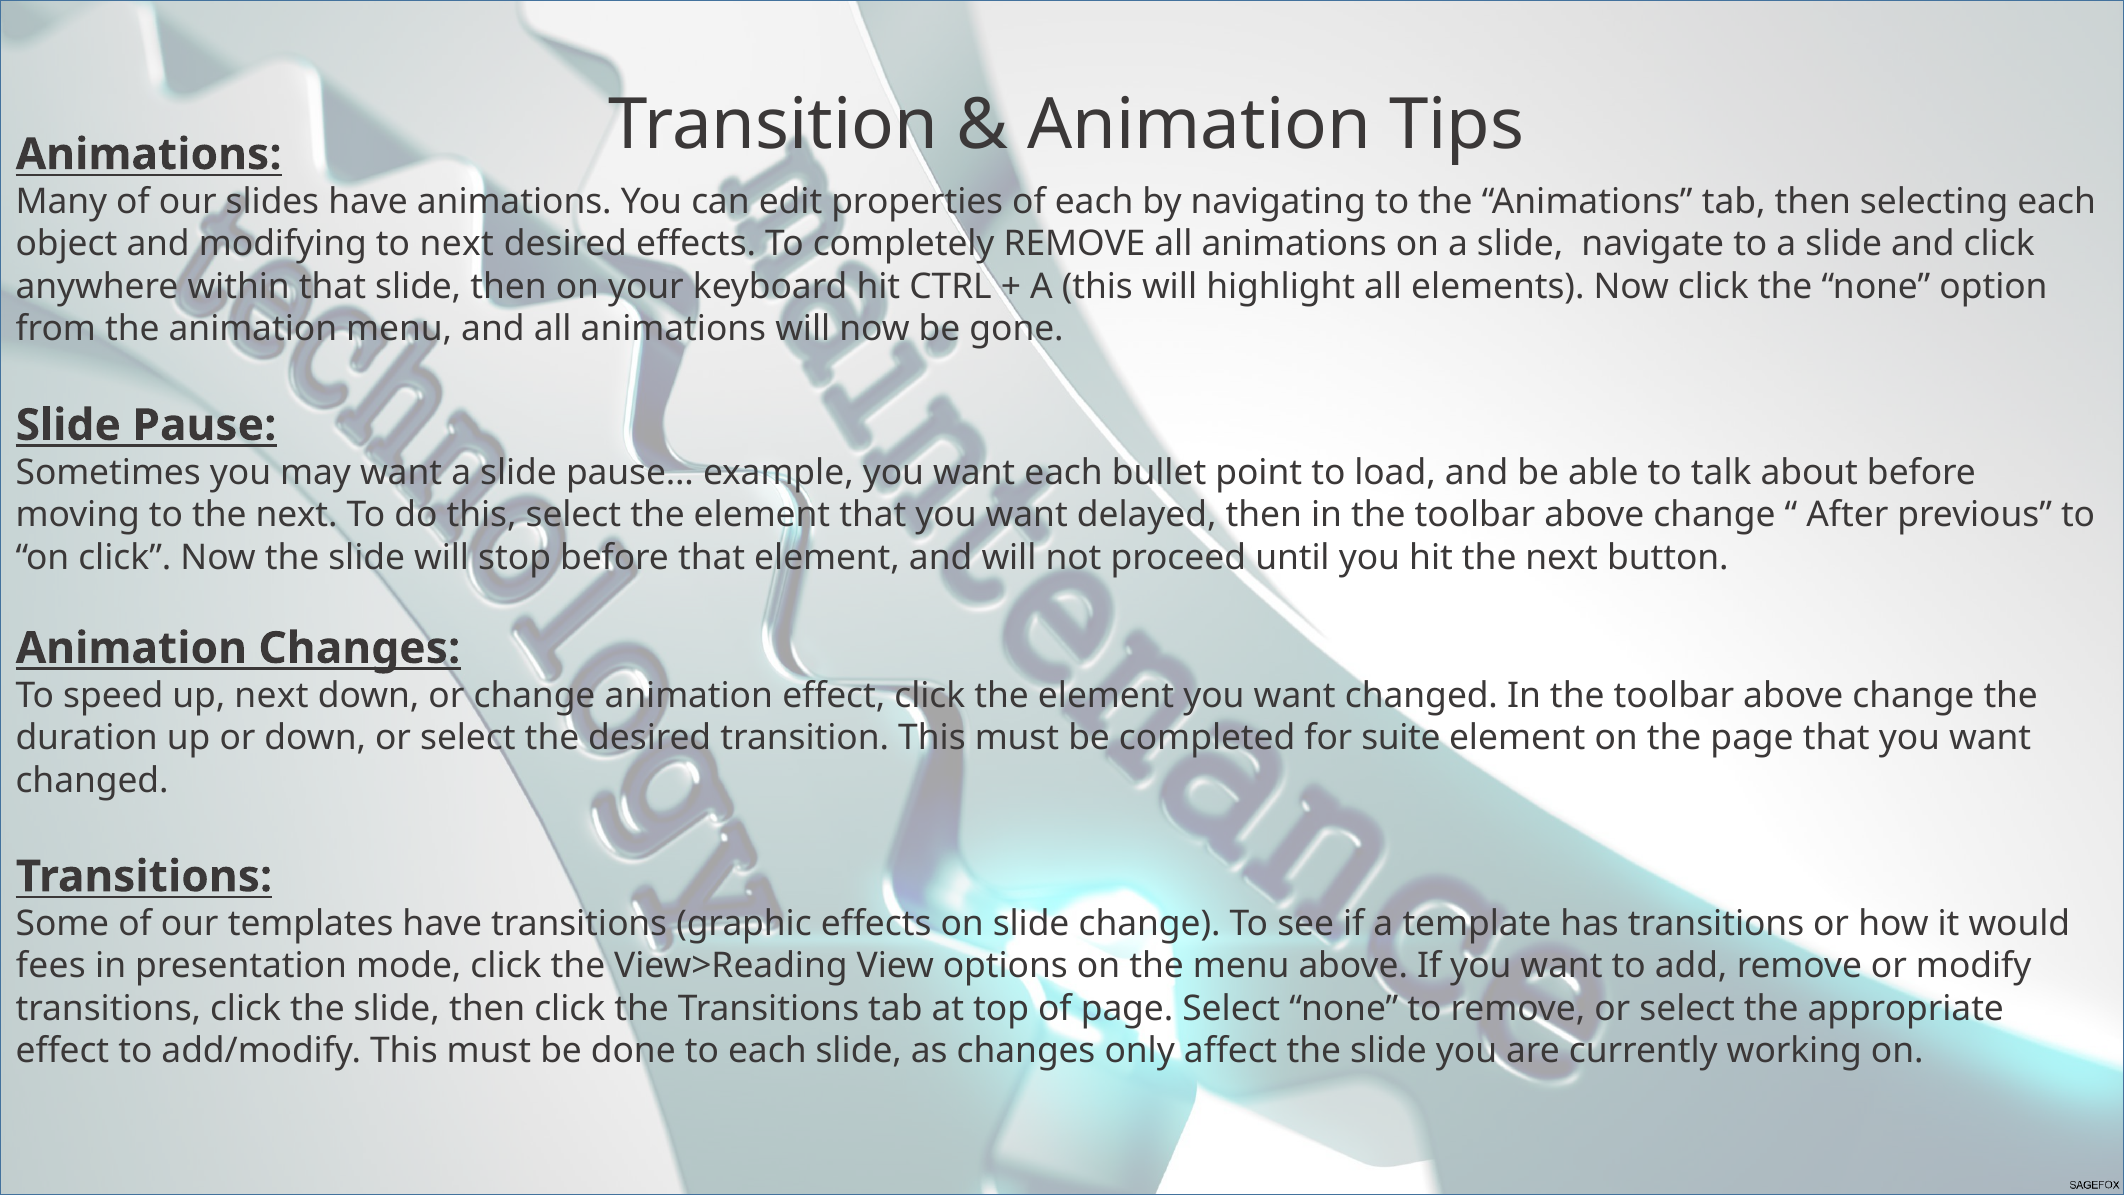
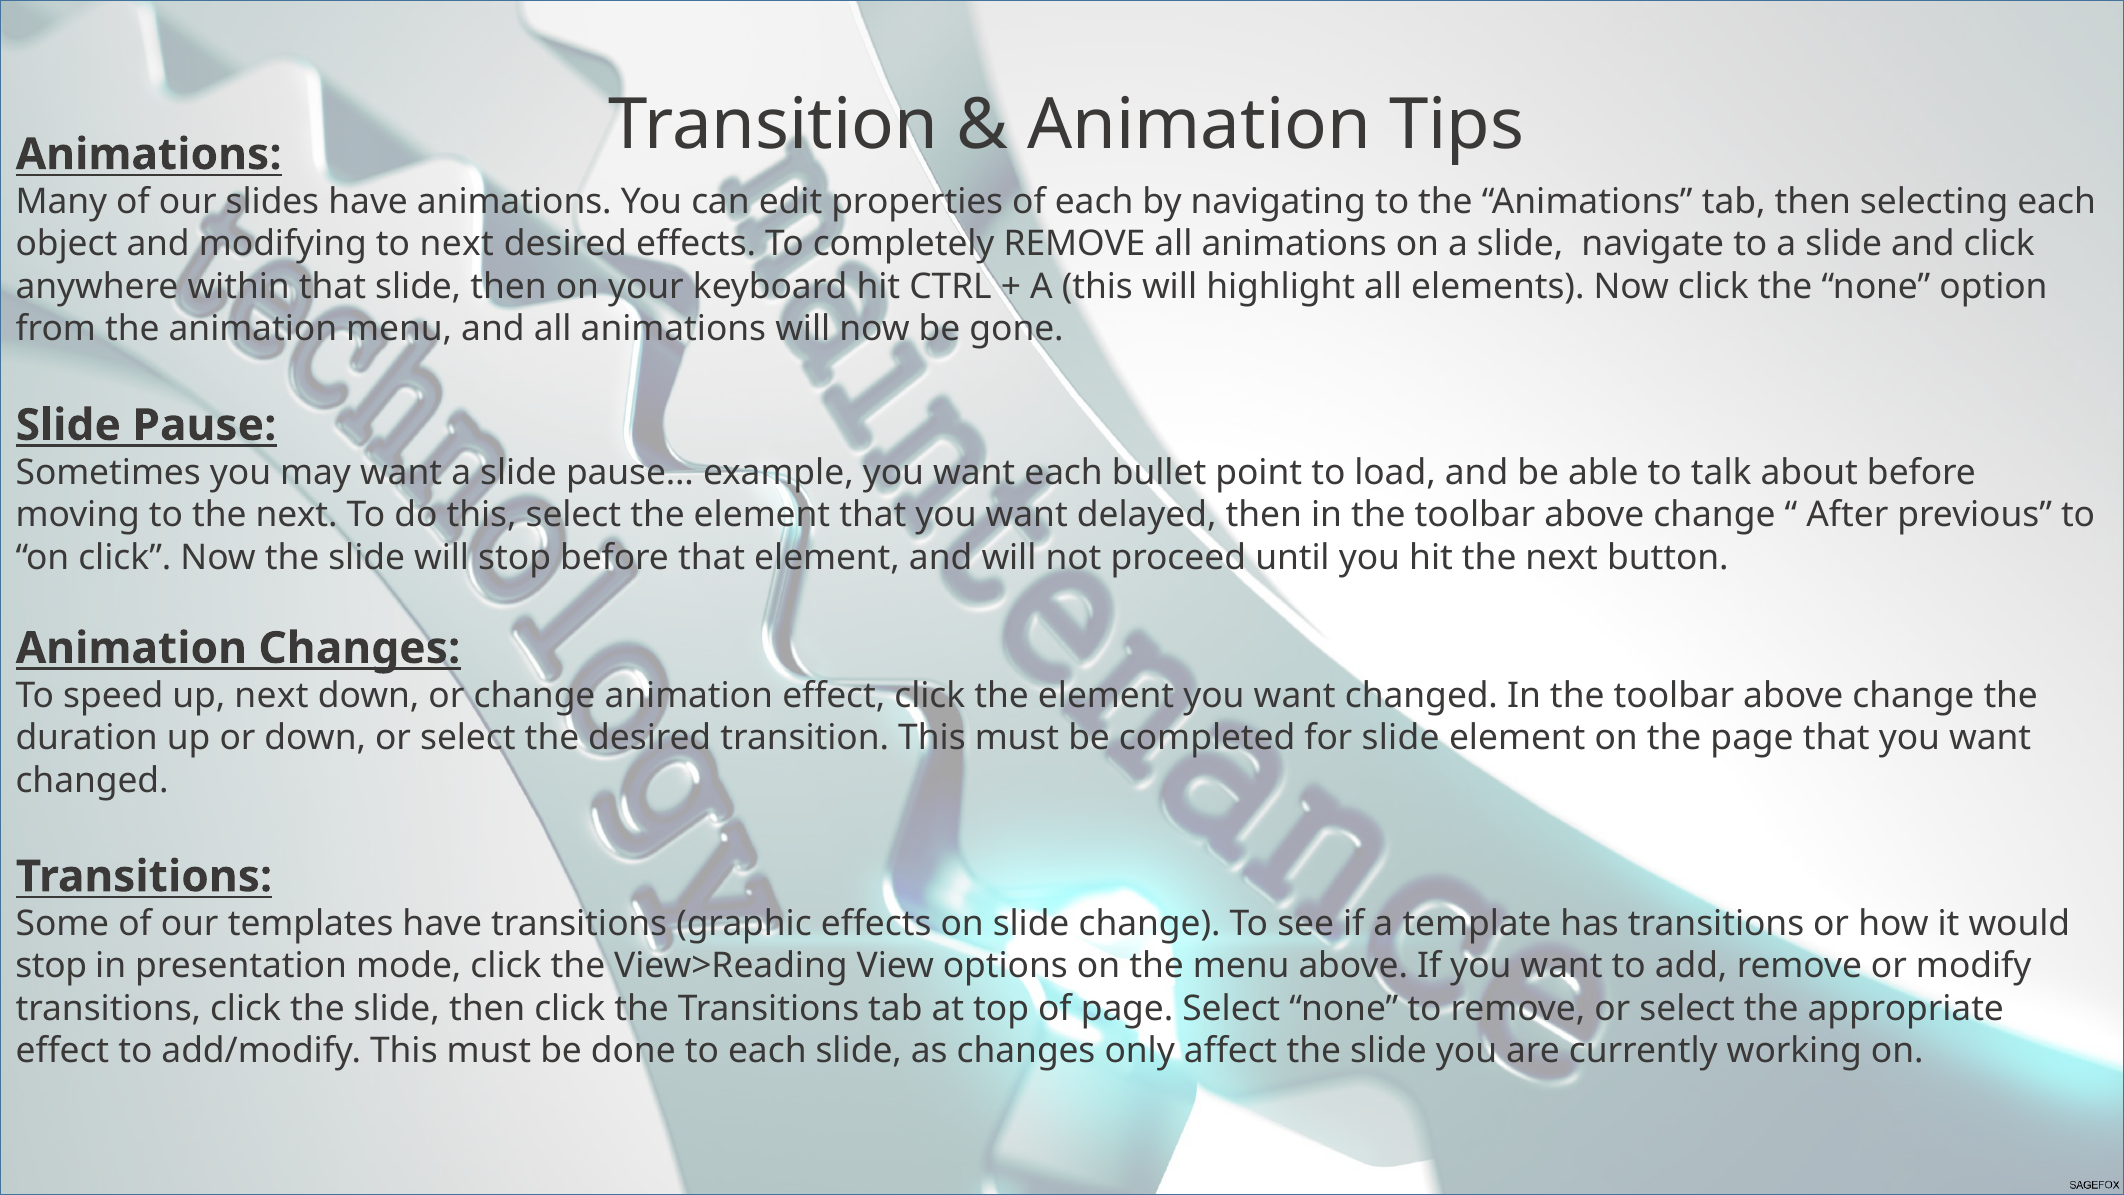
for suite: suite -> slide
fees at (51, 966): fees -> stop
